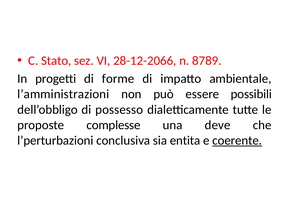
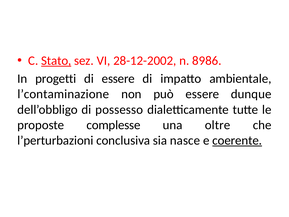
Stato underline: none -> present
28-12-2066: 28-12-2066 -> 28-12-2002
8789: 8789 -> 8986
di forme: forme -> essere
l’amministrazioni: l’amministrazioni -> l’contaminazione
possibili: possibili -> dunque
deve: deve -> oltre
entita: entita -> nasce
